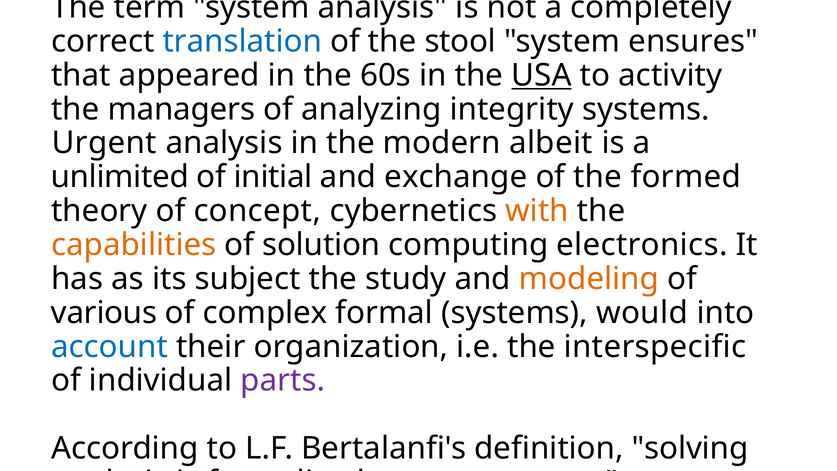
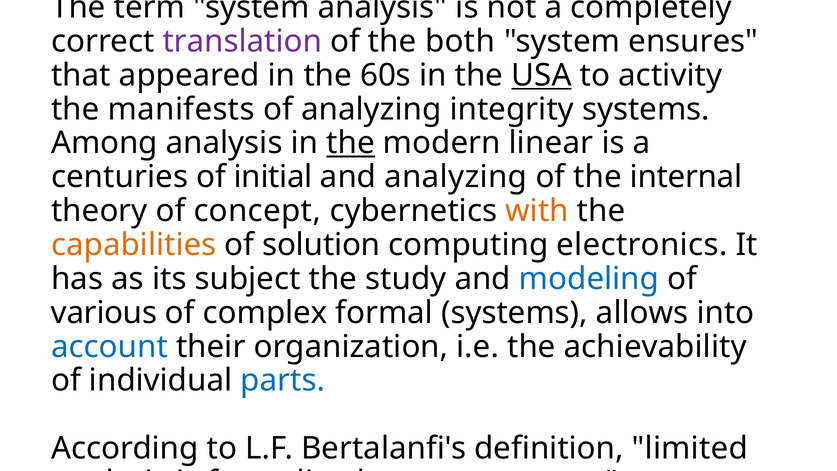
translation colour: blue -> purple
stool: stool -> both
managers: managers -> manifests
Urgent: Urgent -> Among
the at (351, 143) underline: none -> present
albeit: albeit -> linear
unlimited: unlimited -> centuries
and exchange: exchange -> analyzing
formed: formed -> internal
modeling colour: orange -> blue
would: would -> allows
interspecific: interspecific -> achievability
parts colour: purple -> blue
solving: solving -> limited
